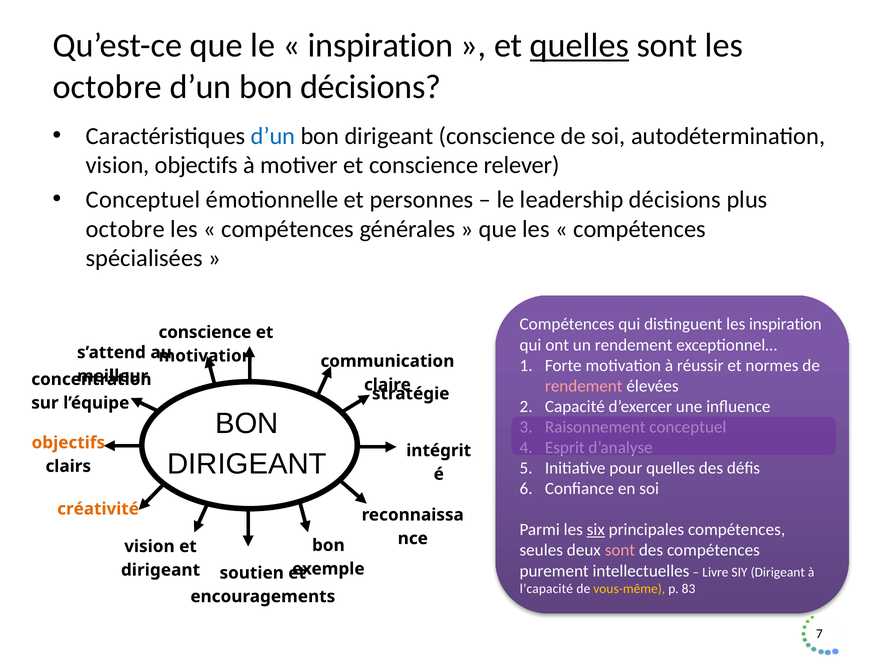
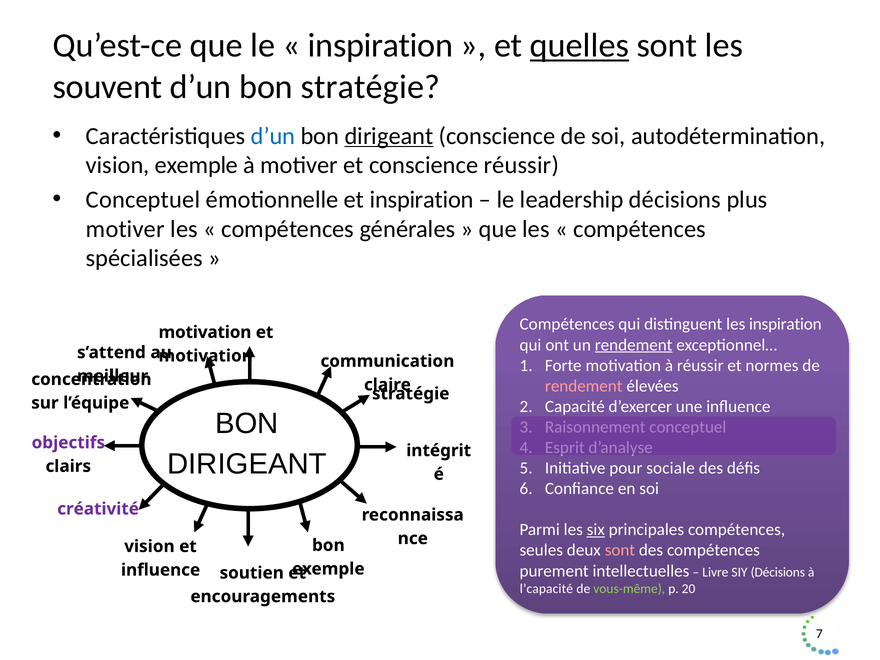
octobre at (107, 87): octobre -> souvent
bon décisions: décisions -> stratégie
dirigeant at (389, 136) underline: none -> present
vision objectifs: objectifs -> exemple
conscience relever: relever -> réussir
et personnes: personnes -> inspiration
octobre at (125, 229): octobre -> motiver
conscience at (205, 332): conscience -> motivation
rendement at (634, 345) underline: none -> present
objectifs at (68, 443) colour: orange -> purple
pour quelles: quelles -> sociale
créativité colour: orange -> purple
SIY Dirigeant: Dirigeant -> Décisions
dirigeant at (161, 570): dirigeant -> influence
vous-même colour: yellow -> light green
83: 83 -> 20
